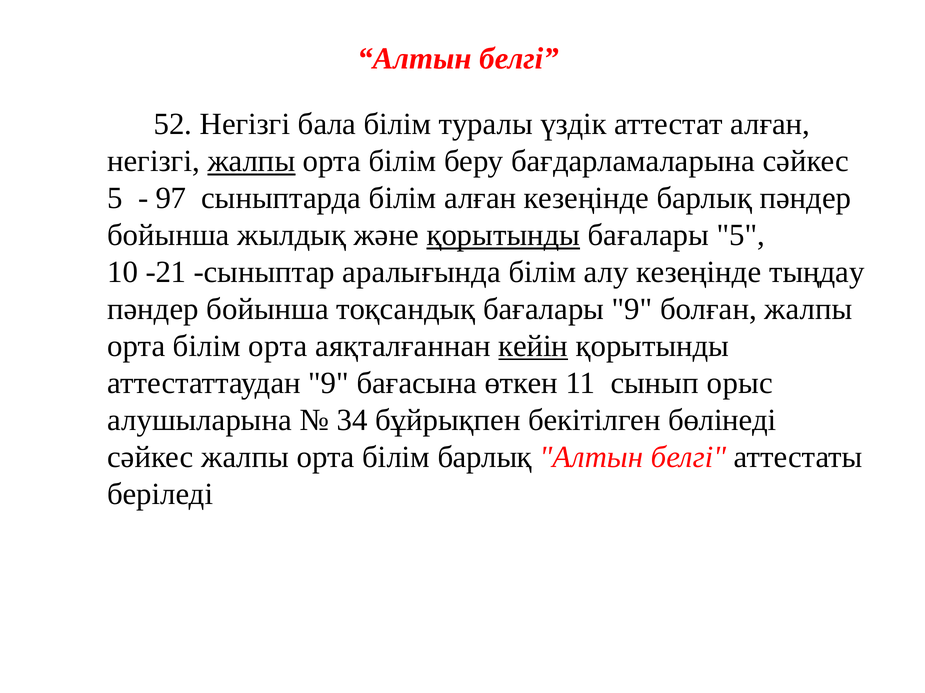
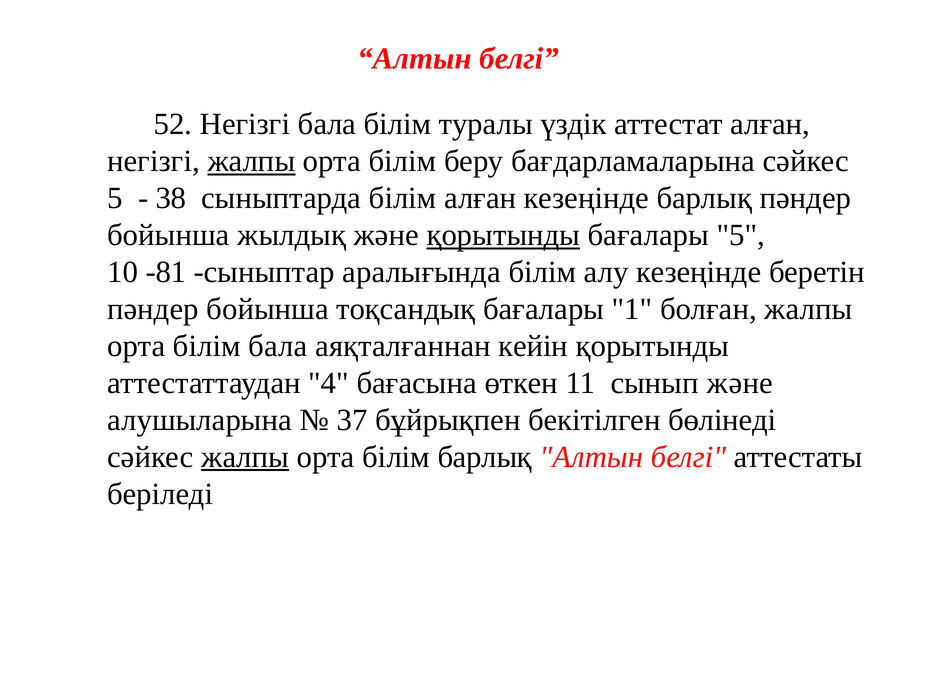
97: 97 -> 38
-21: -21 -> -81
тыңдау: тыңдау -> беретін
бағалары 9: 9 -> 1
білім орта: орта -> бала
кейін underline: present -> none
аттестаттаудан 9: 9 -> 4
сынып орыс: орыс -> және
34: 34 -> 37
жалпы at (245, 457) underline: none -> present
